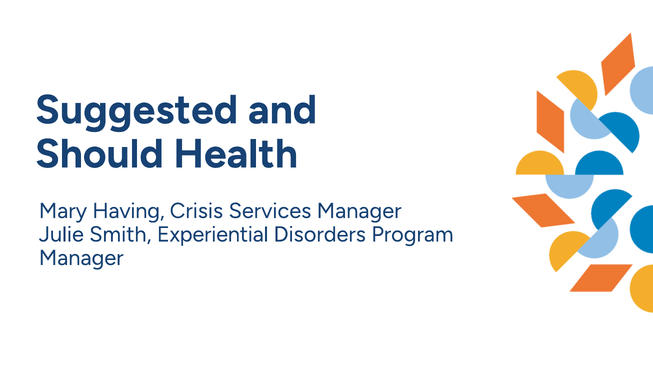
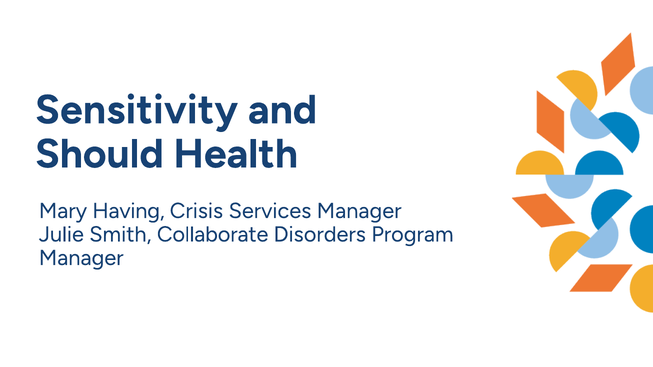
Suggested: Suggested -> Sensitivity
Experiential: Experiential -> Collaborate
